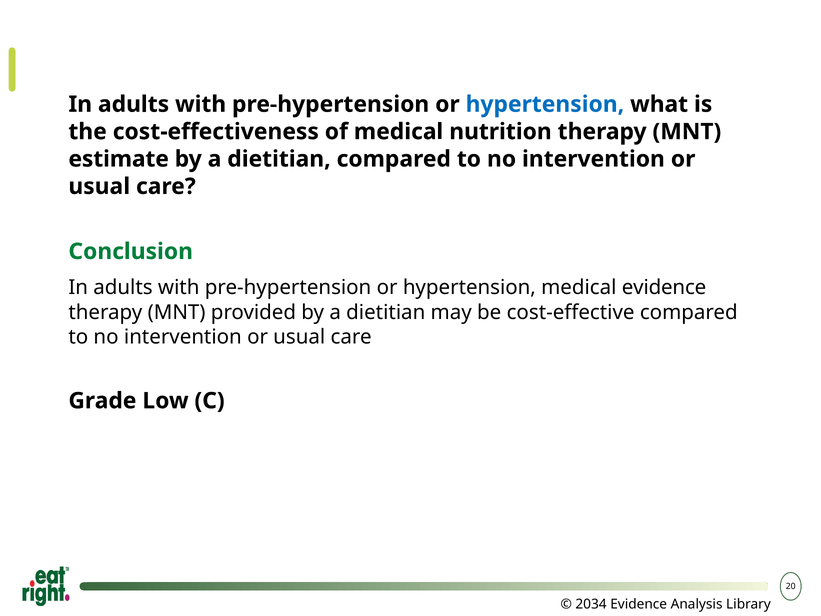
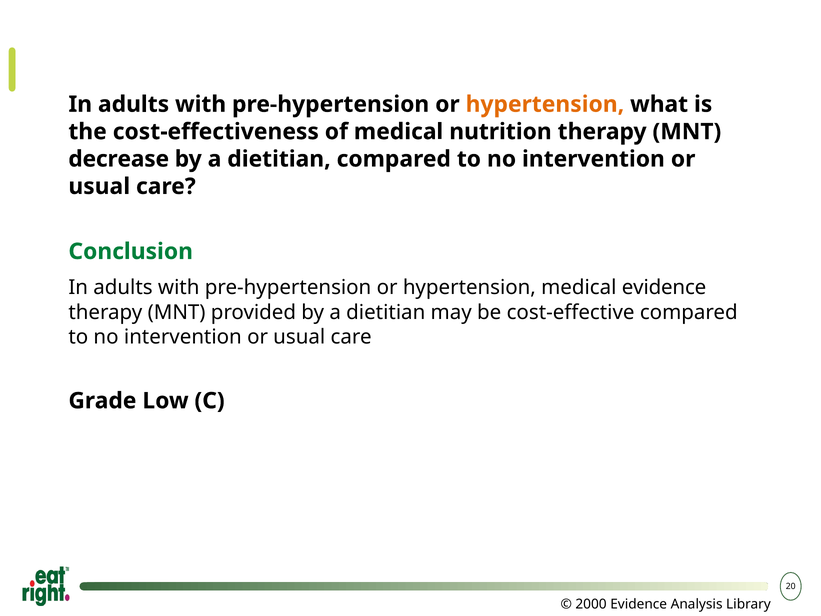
hypertension at (545, 104) colour: blue -> orange
estimate: estimate -> decrease
2034: 2034 -> 2000
